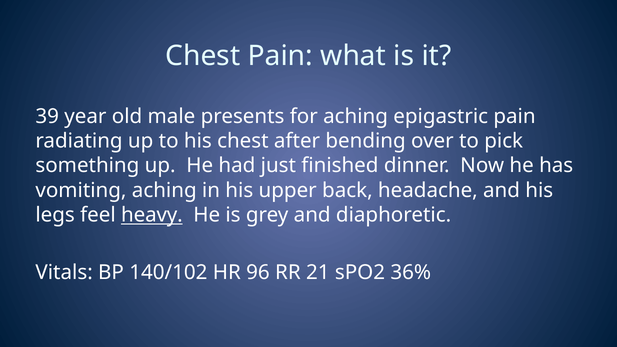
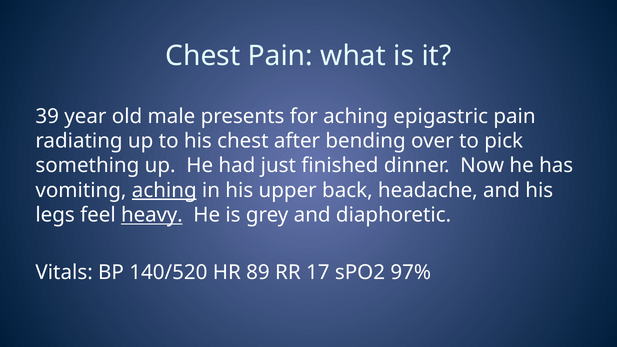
aching at (164, 190) underline: none -> present
140/102: 140/102 -> 140/520
96: 96 -> 89
21: 21 -> 17
36%: 36% -> 97%
